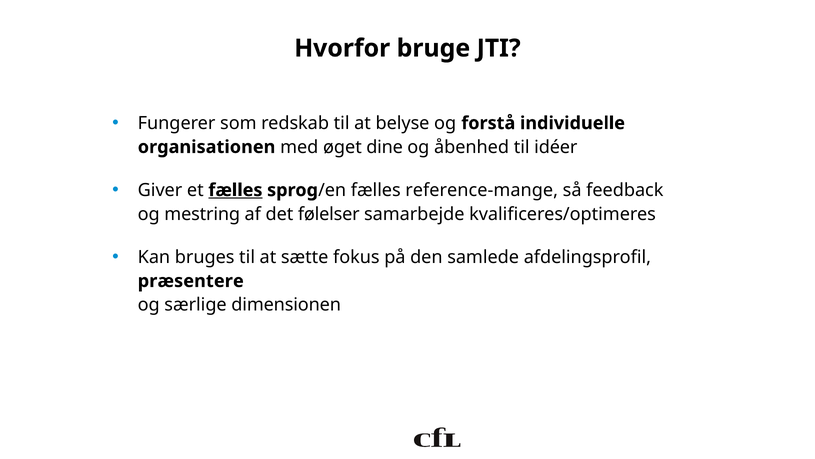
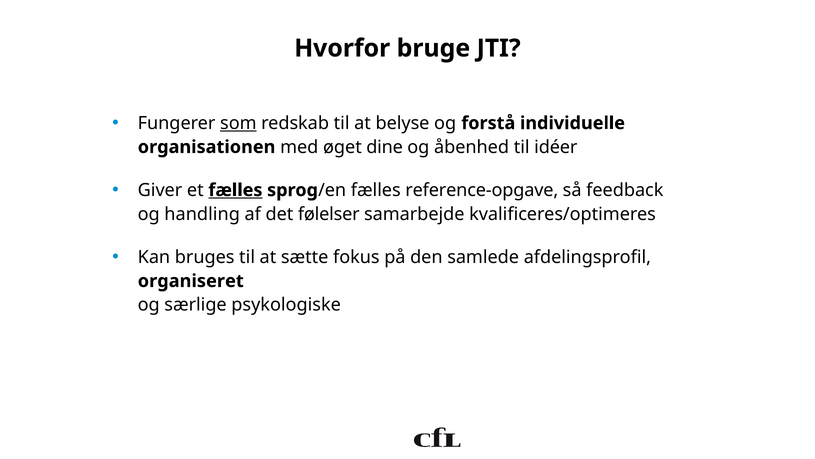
som underline: none -> present
reference-mange: reference-mange -> reference-opgave
mestring: mestring -> handling
præsentere: præsentere -> organiseret
dimensionen: dimensionen -> psykologiske
